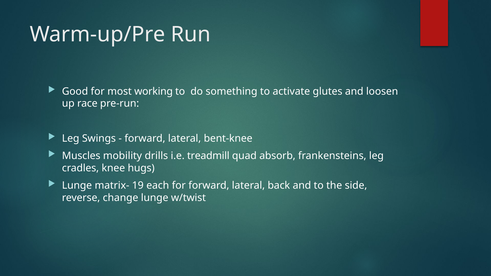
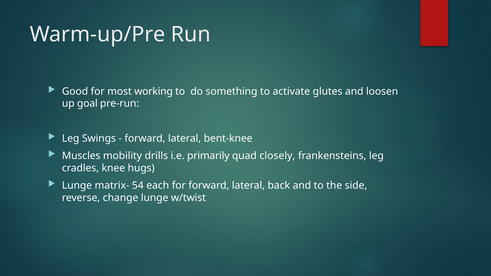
race: race -> goal
treadmill: treadmill -> primarily
absorb: absorb -> closely
19: 19 -> 54
